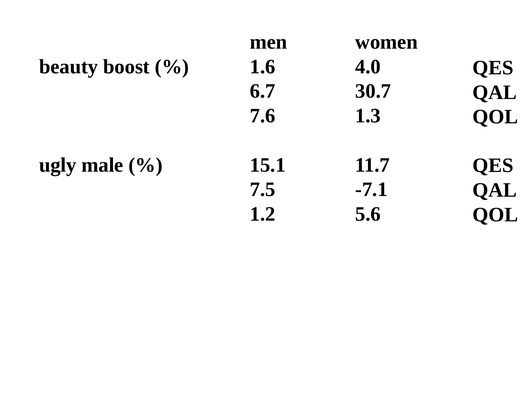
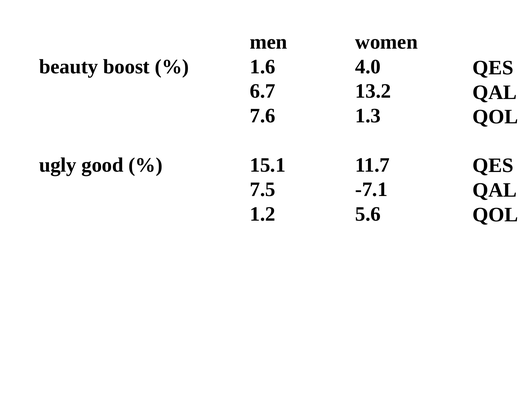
30.7: 30.7 -> 13.2
male: male -> good
